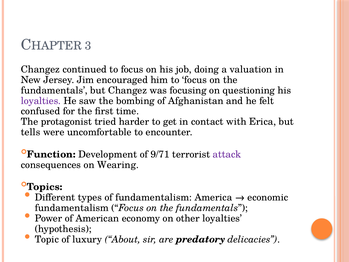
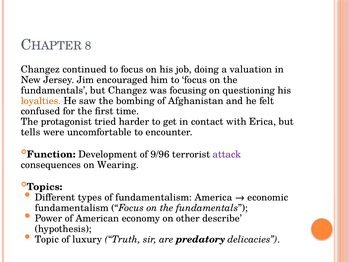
3: 3 -> 8
loyalties at (41, 101) colour: purple -> orange
9/71: 9/71 -> 9/96
other loyalties: loyalties -> describe
About: About -> Truth
